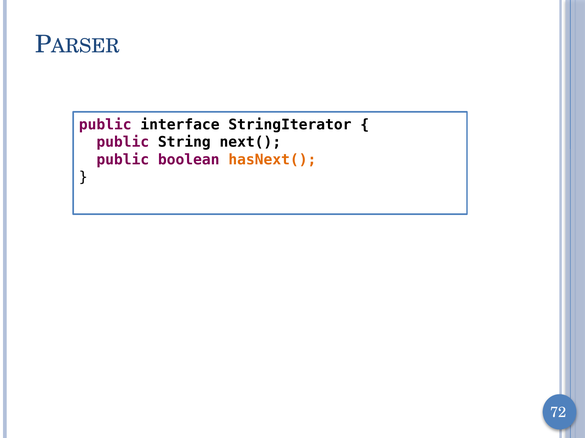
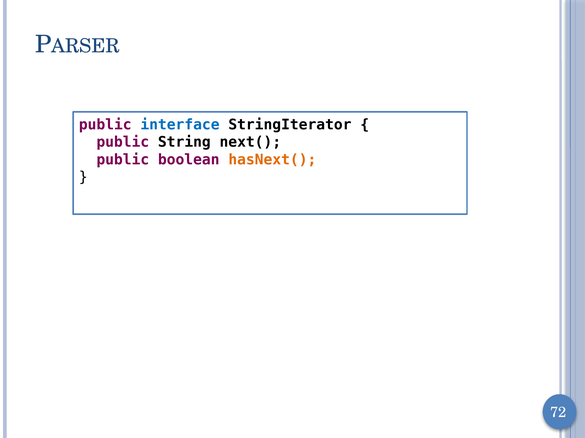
interface colour: black -> blue
